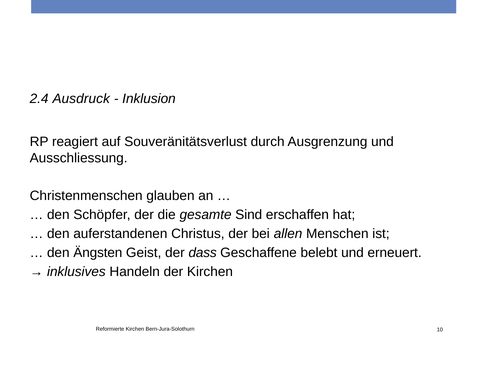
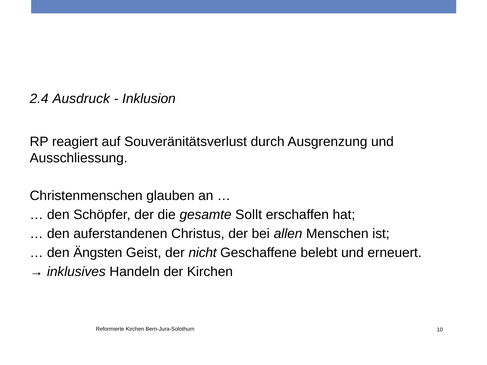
Sind: Sind -> Sollt
dass: dass -> nicht
